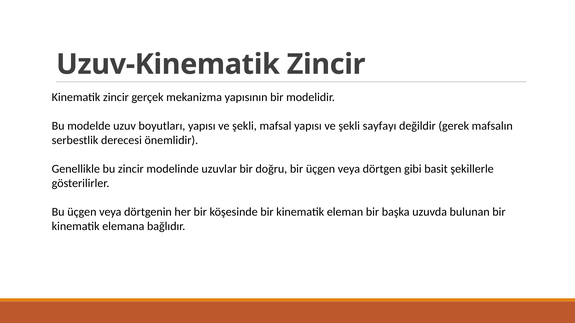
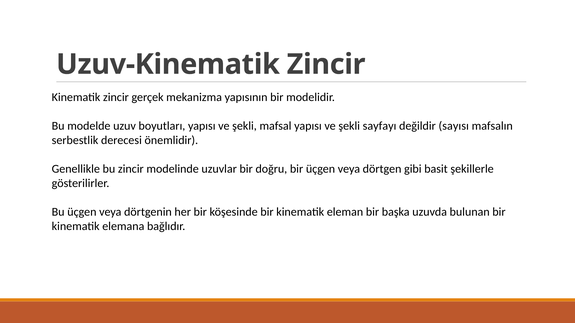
gerek: gerek -> sayısı
